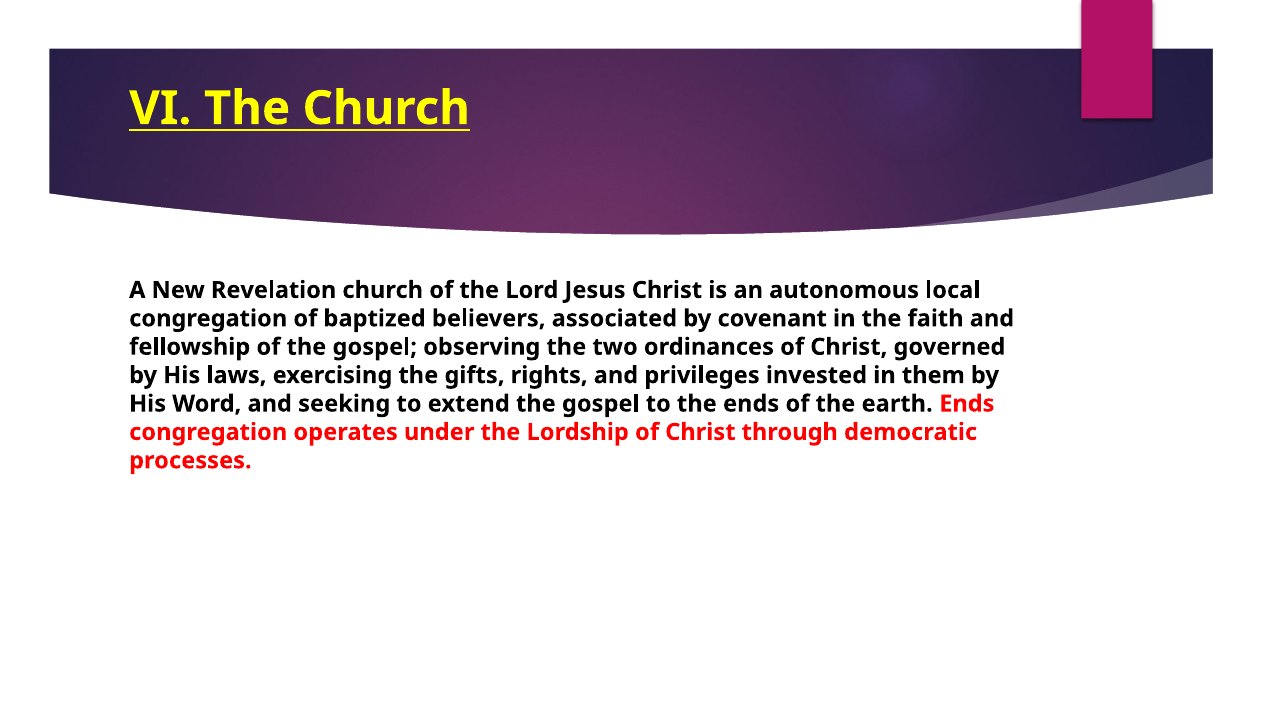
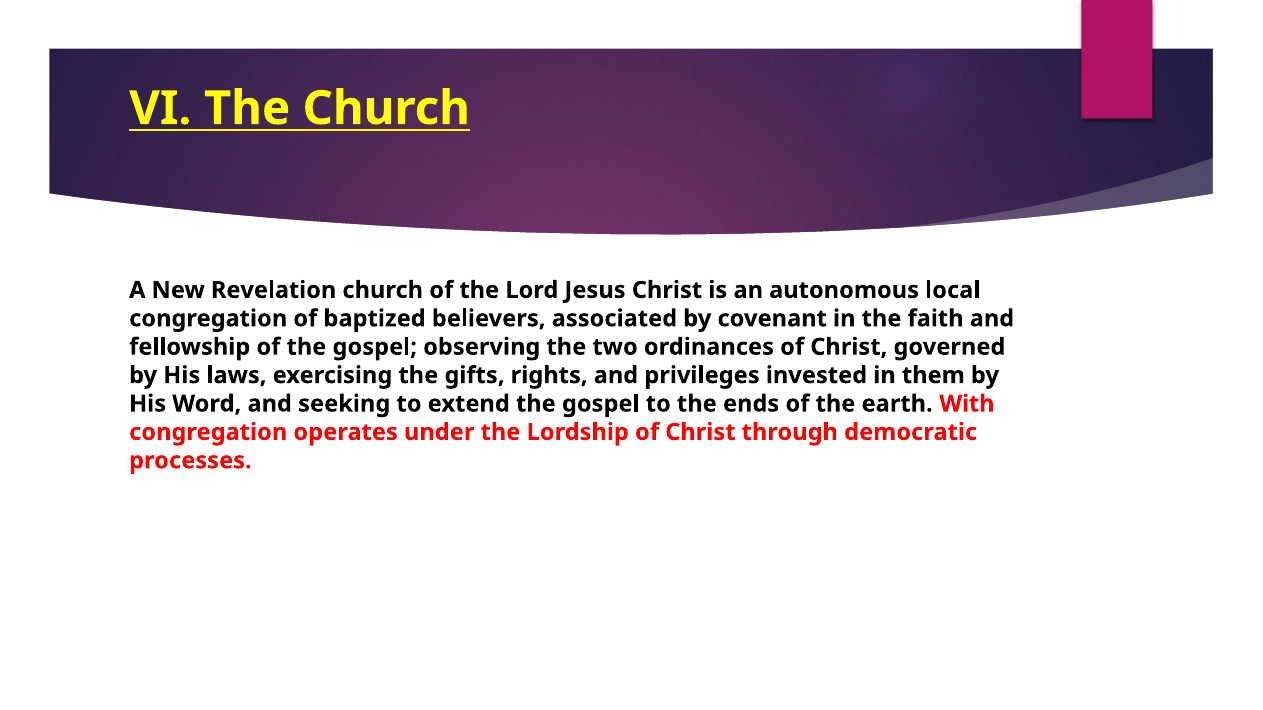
earth Ends: Ends -> With
